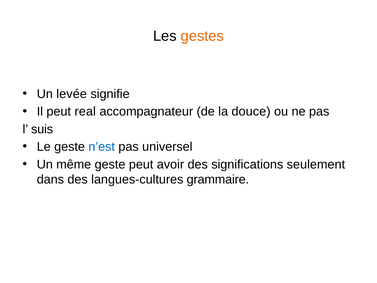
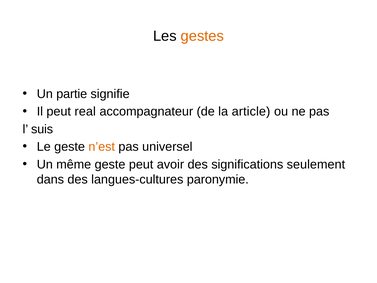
levée: levée -> partie
douce: douce -> article
n’est colour: blue -> orange
grammaire: grammaire -> paronymie
